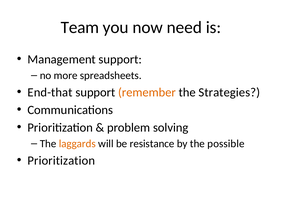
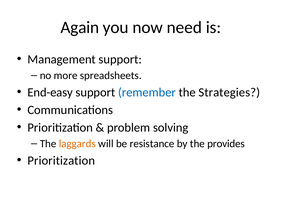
Team: Team -> Again
End-that: End-that -> End-easy
remember colour: orange -> blue
possible: possible -> provides
